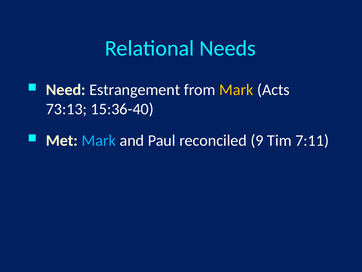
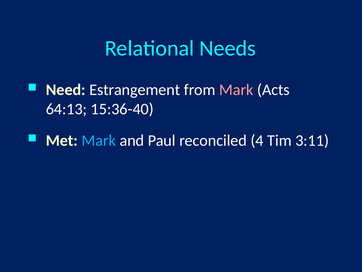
Mark at (236, 90) colour: yellow -> pink
73:13: 73:13 -> 64:13
9: 9 -> 4
7:11: 7:11 -> 3:11
